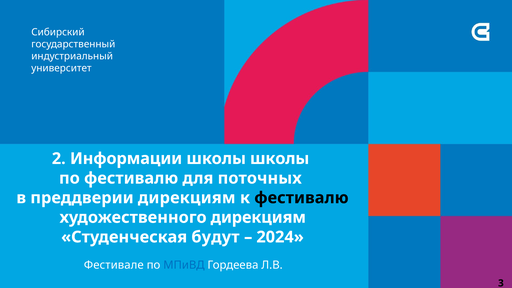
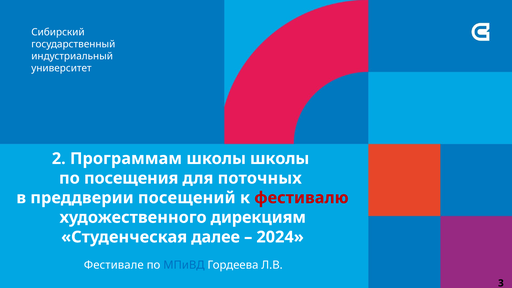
Информации: Информации -> Программам
по фестивалю: фестивалю -> посещения
преддверии дирекциям: дирекциям -> посещений
фестивалю at (301, 198) colour: black -> red
будут: будут -> далее
